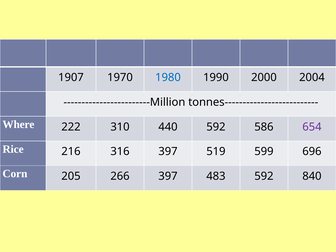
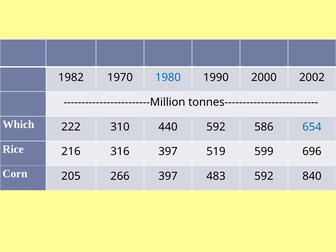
1907: 1907 -> 1982
2004: 2004 -> 2002
Where: Where -> Which
654 colour: purple -> blue
